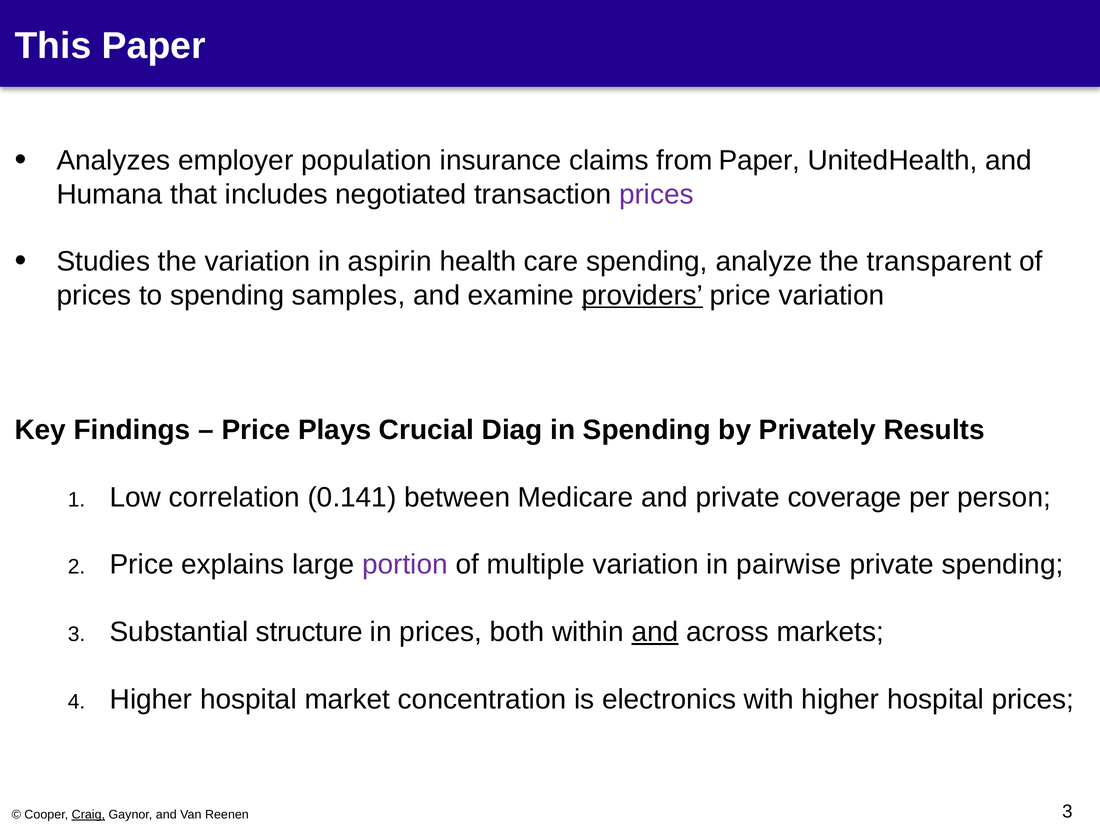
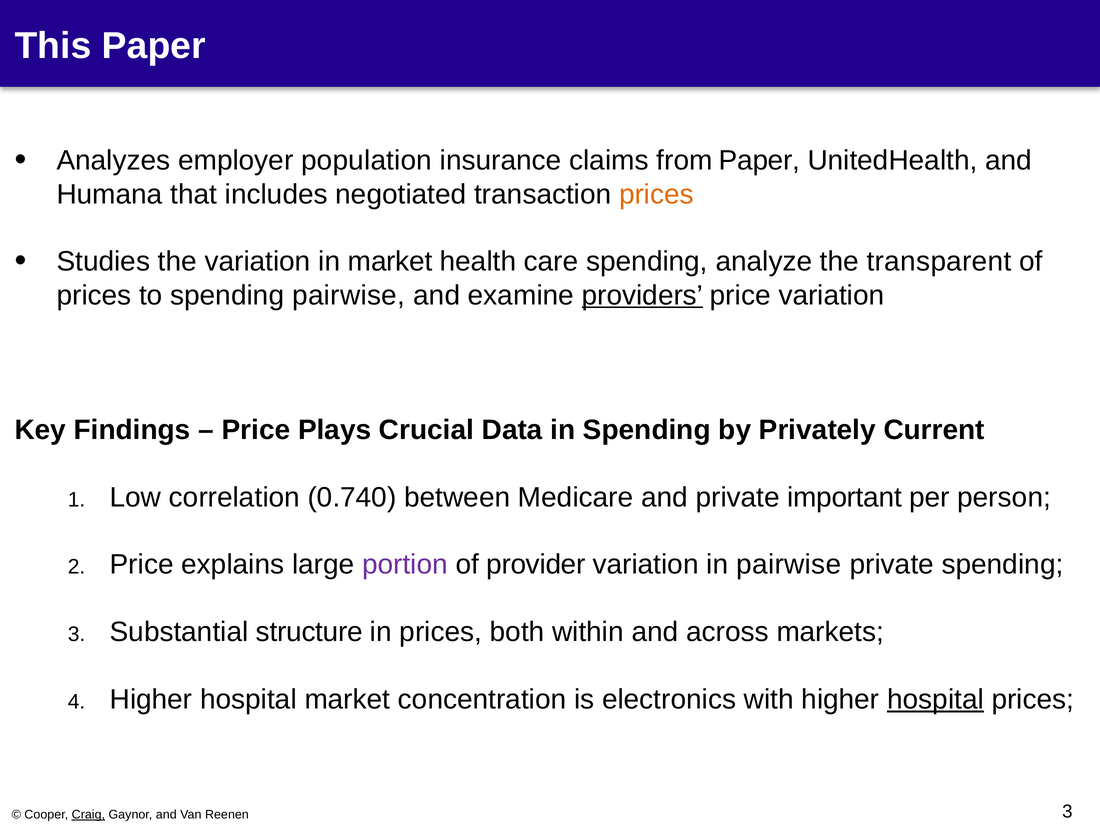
prices at (656, 194) colour: purple -> orange
in aspirin: aspirin -> market
spending samples: samples -> pairwise
Diag: Diag -> Data
Results: Results -> Current
0.141: 0.141 -> 0.740
coverage: coverage -> important
multiple: multiple -> provider
and at (655, 632) underline: present -> none
hospital at (936, 699) underline: none -> present
